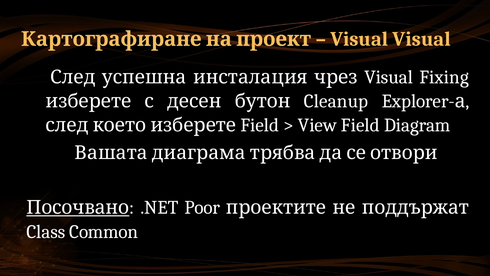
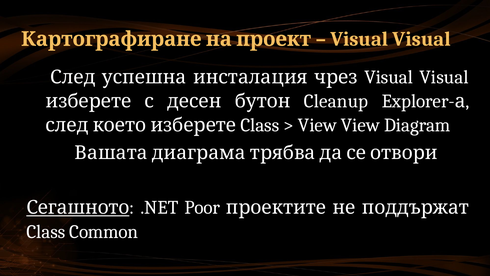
чрез Visual Fixing: Fixing -> Visual
Field at (260, 125): Field -> Class
View Field: Field -> View
Посочвано: Посочвано -> Сегашното
